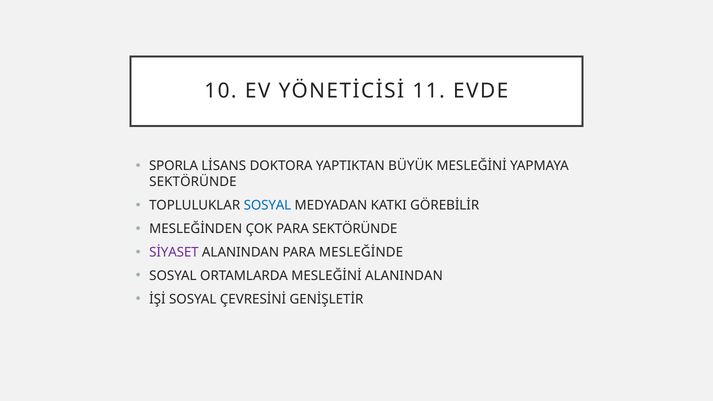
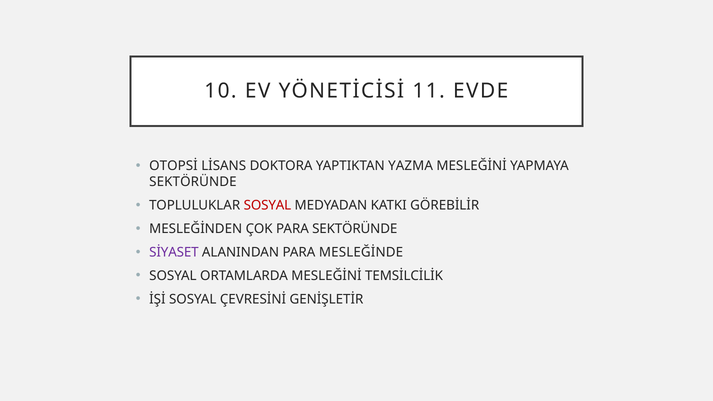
SPORLA: SPORLA -> OTOPSİ
BÜYÜK: BÜYÜK -> YAZMA
SOSYAL at (267, 205) colour: blue -> red
MESLEĞİNİ ALANINDAN: ALANINDAN -> TEMSİLCİLİK
